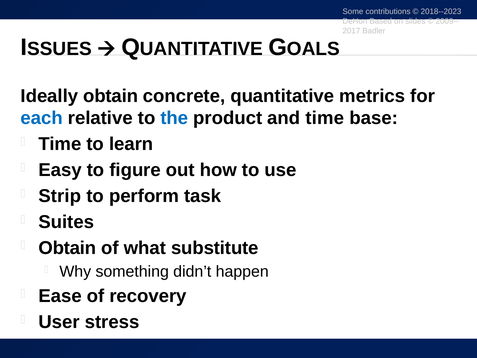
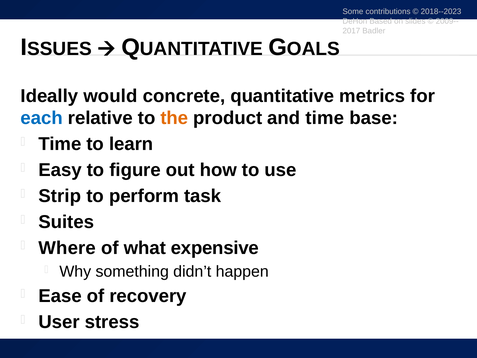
Ideally obtain: obtain -> would
the colour: blue -> orange
Obtain at (67, 248): Obtain -> Where
substitute: substitute -> expensive
